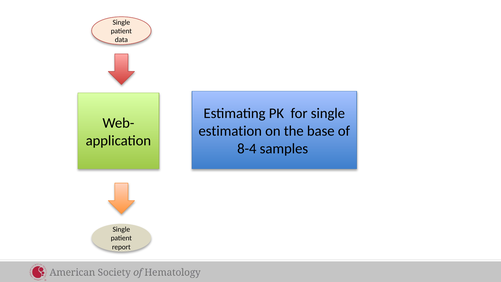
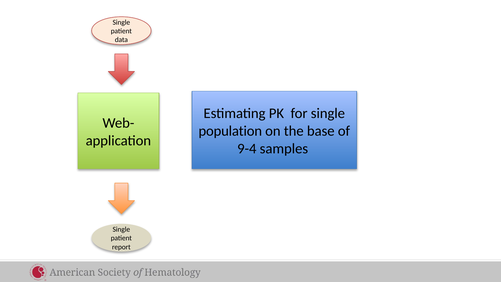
estimation: estimation -> population
8-4: 8-4 -> 9-4
